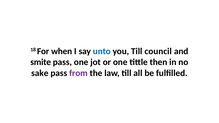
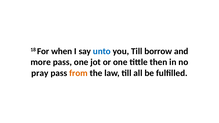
council: council -> borrow
smite: smite -> more
sake: sake -> pray
from colour: purple -> orange
